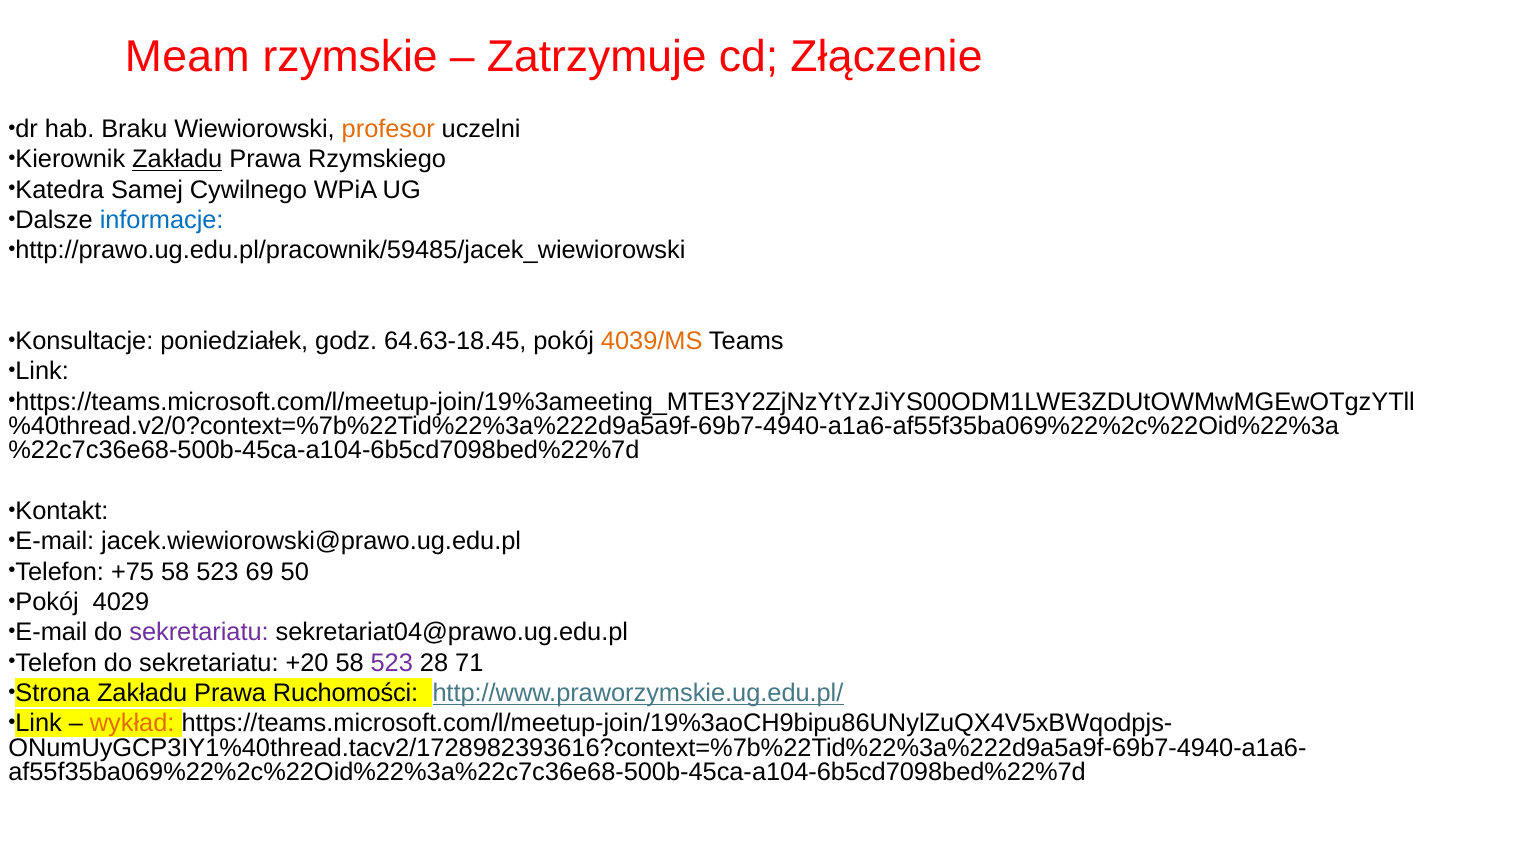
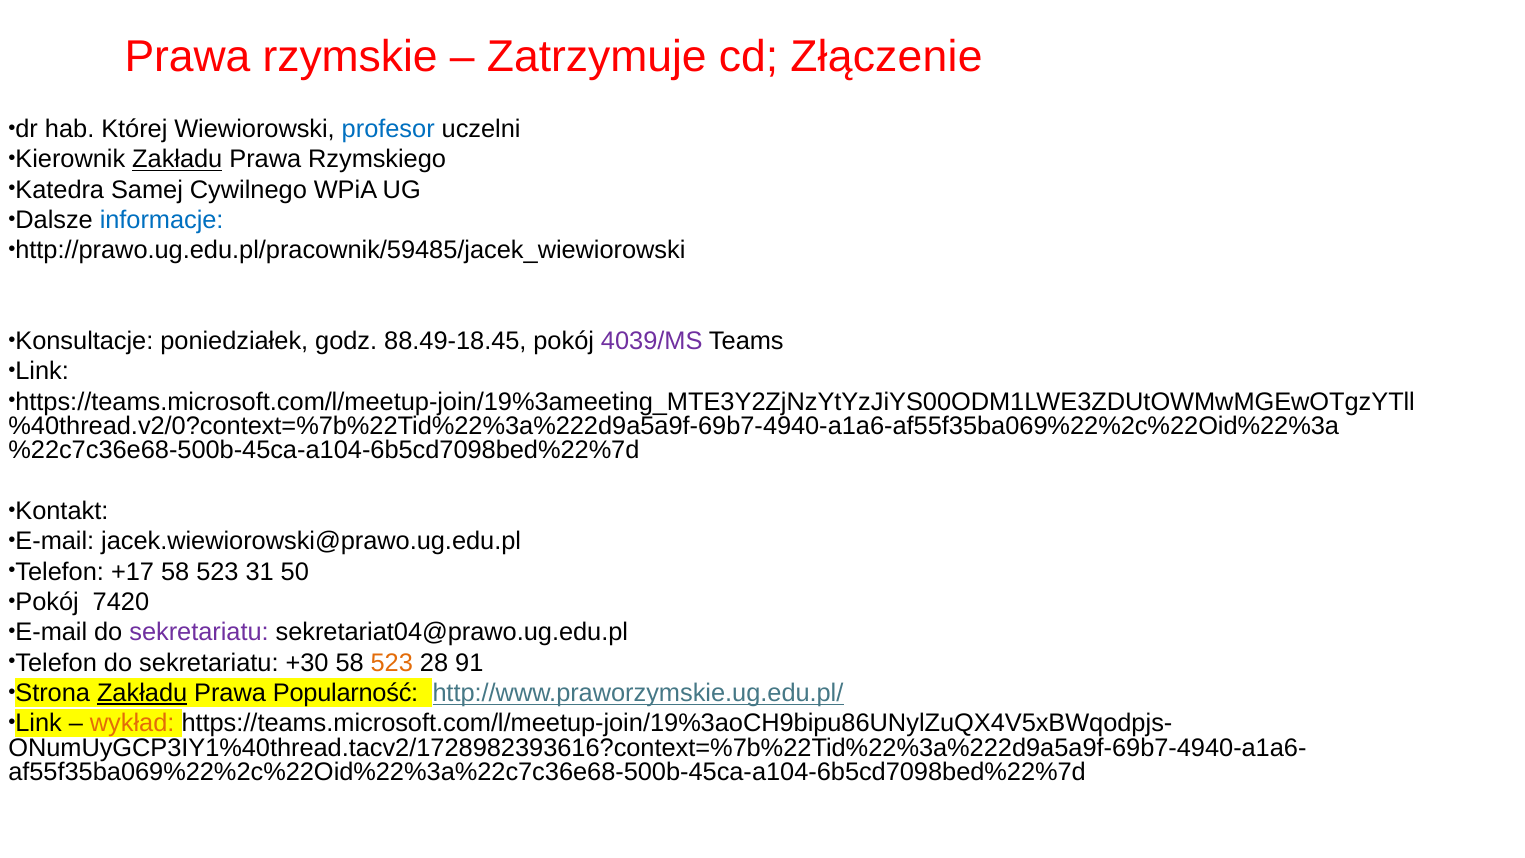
Meam at (187, 57): Meam -> Prawa
Braku: Braku -> Której
profesor colour: orange -> blue
64.63-18.45: 64.63-18.45 -> 88.49-18.45
4039/MS colour: orange -> purple
+75: +75 -> +17
69: 69 -> 31
4029: 4029 -> 7420
+20: +20 -> +30
523 at (392, 663) colour: purple -> orange
71: 71 -> 91
Zakładu at (142, 693) underline: none -> present
Ruchomości: Ruchomości -> Popularność
